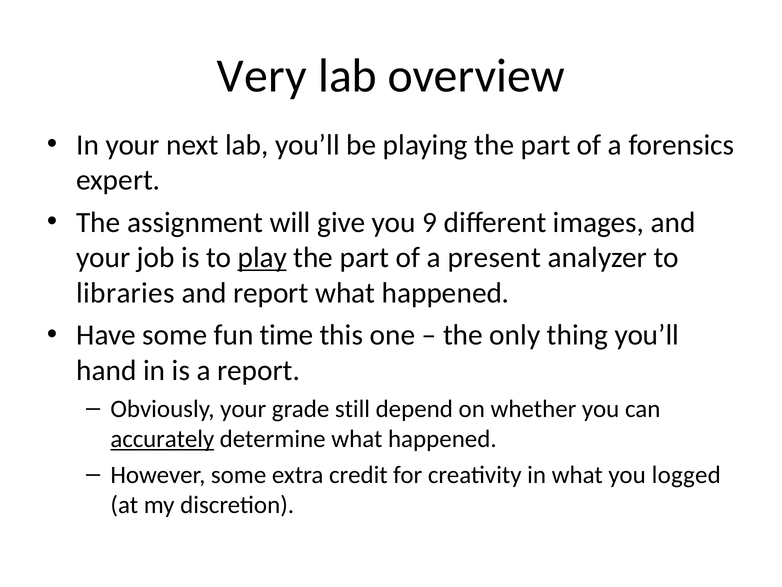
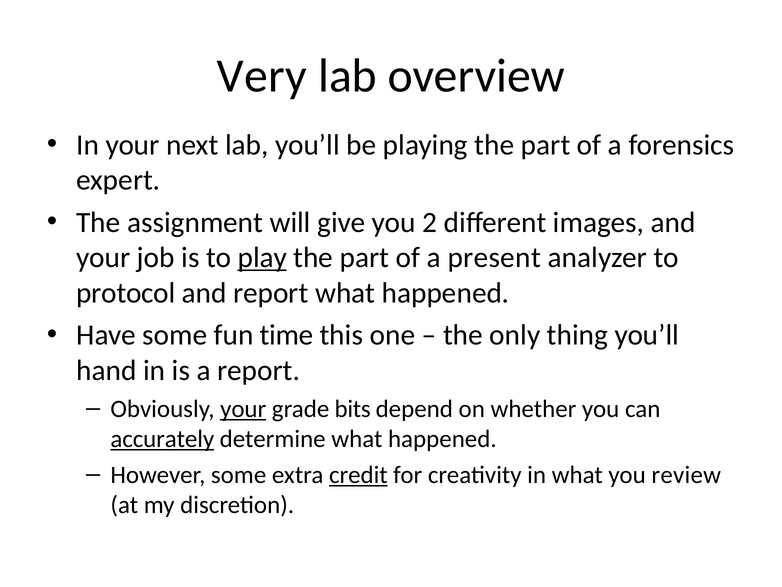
9: 9 -> 2
libraries: libraries -> protocol
your at (243, 408) underline: none -> present
still: still -> bits
credit underline: none -> present
logged: logged -> review
